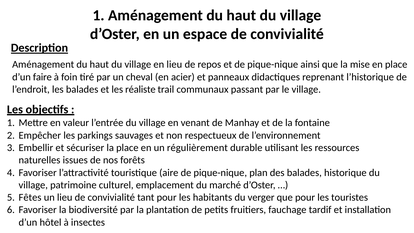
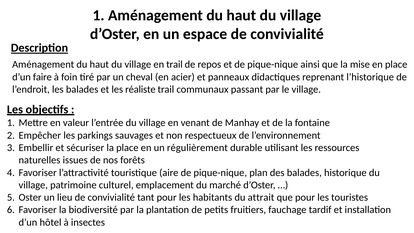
en lieu: lieu -> trail
Fêtes: Fêtes -> Oster
verger: verger -> attrait
